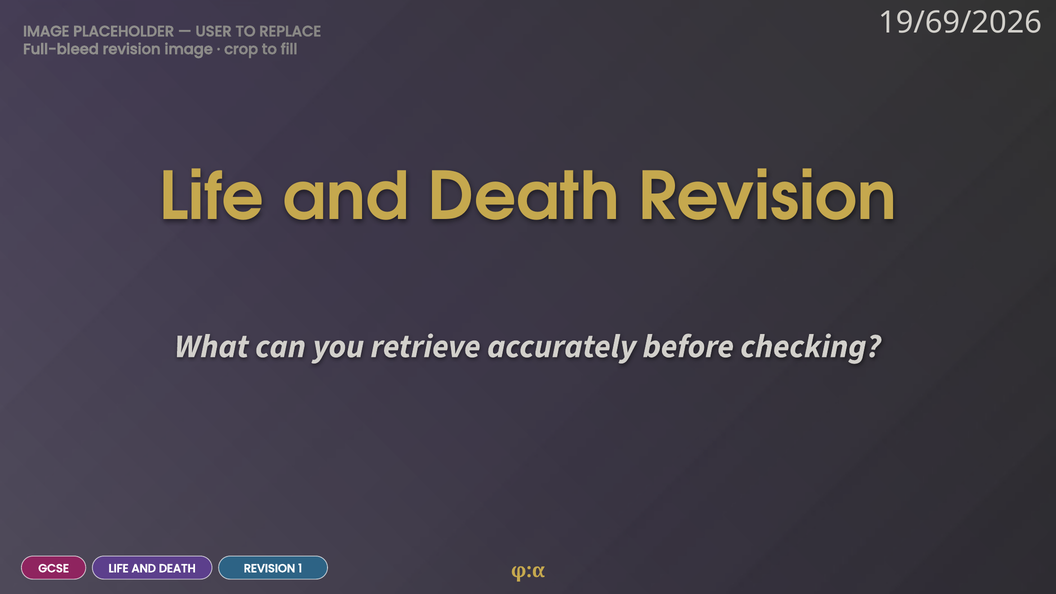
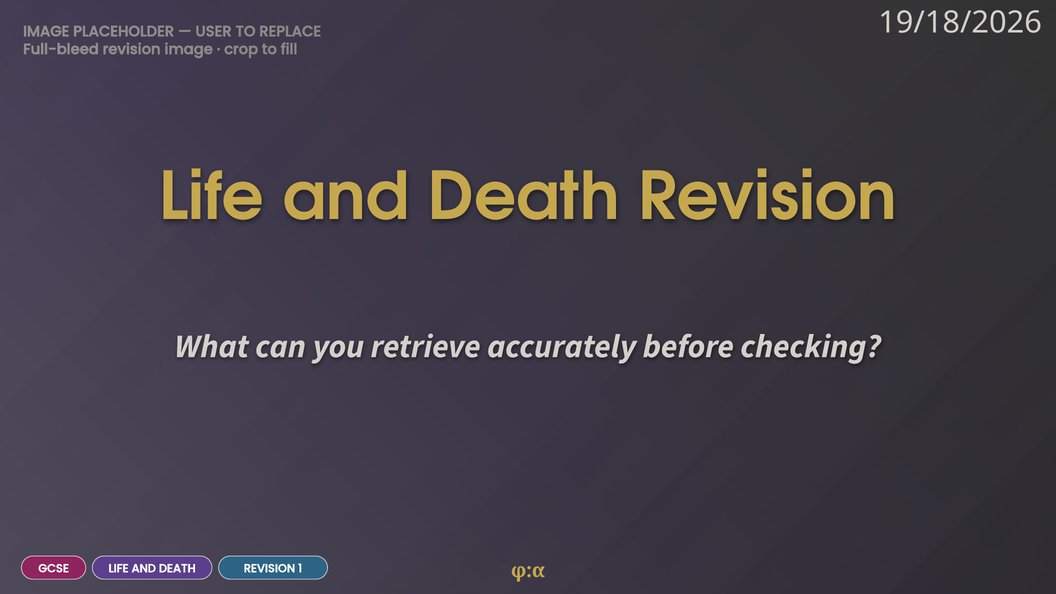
19/69/2026: 19/69/2026 -> 19/18/2026
